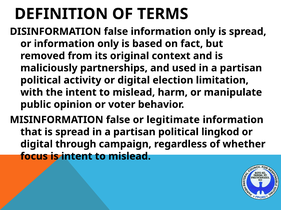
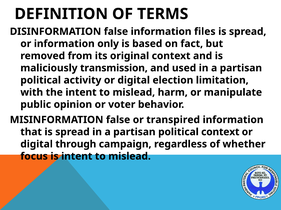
false information only: only -> files
partnerships: partnerships -> transmission
legitimate: legitimate -> transpired
political lingkod: lingkod -> context
